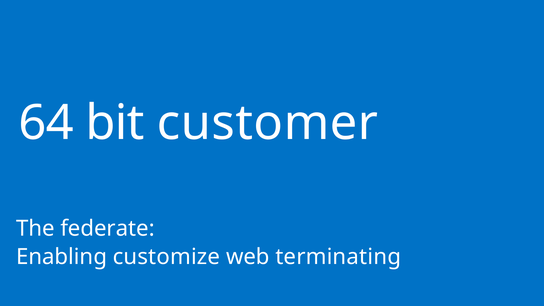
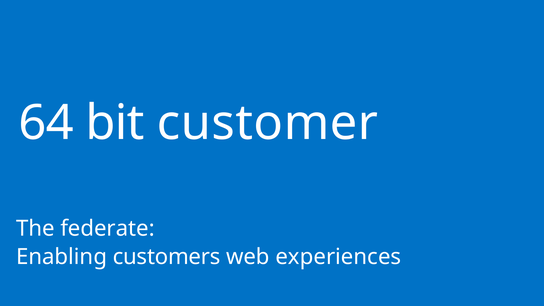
customize: customize -> customers
terminating: terminating -> experiences
